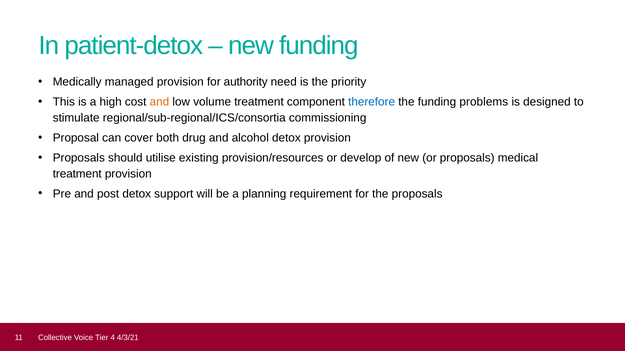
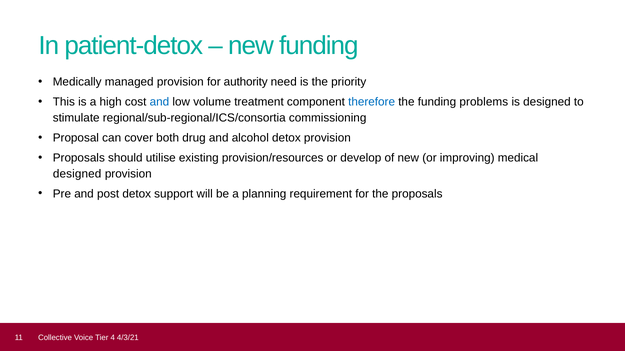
and at (159, 102) colour: orange -> blue
or proposals: proposals -> improving
treatment at (77, 174): treatment -> designed
